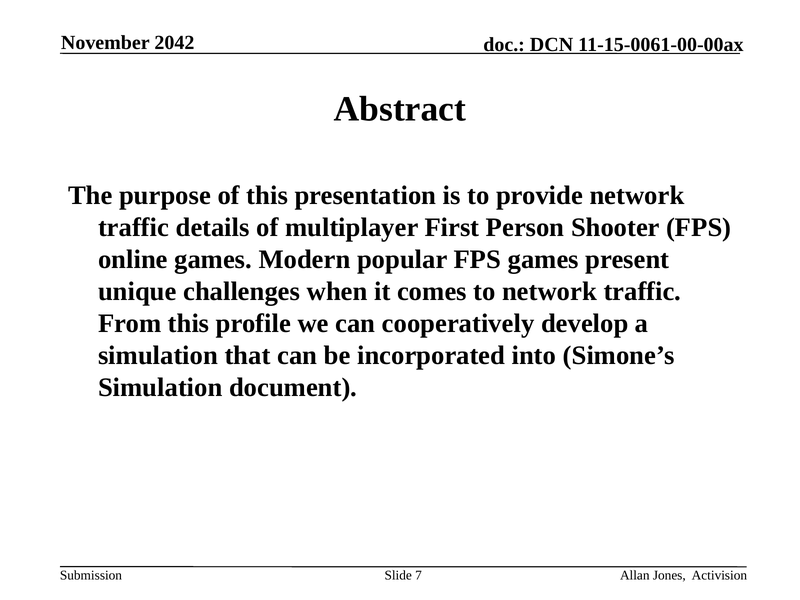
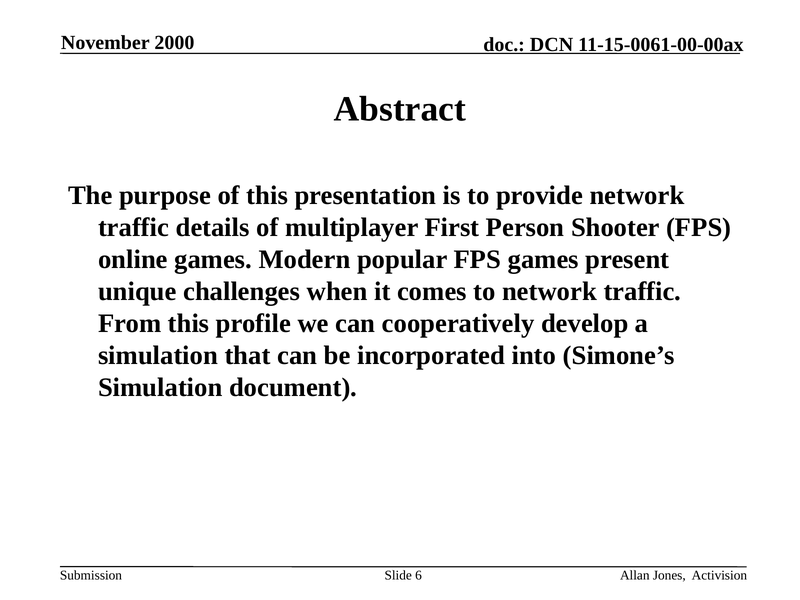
2042: 2042 -> 2000
7: 7 -> 6
